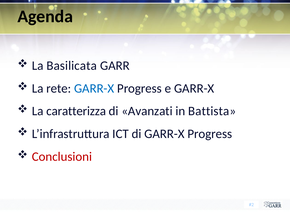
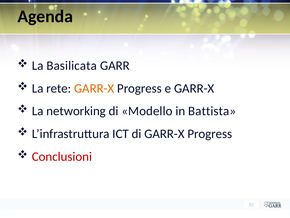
GARR-X at (94, 88) colour: blue -> orange
caratterizza: caratterizza -> networking
Avanzati: Avanzati -> Modello
